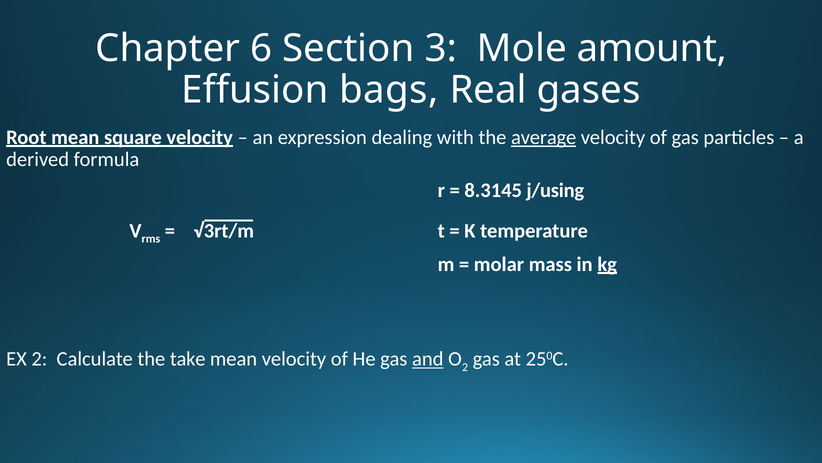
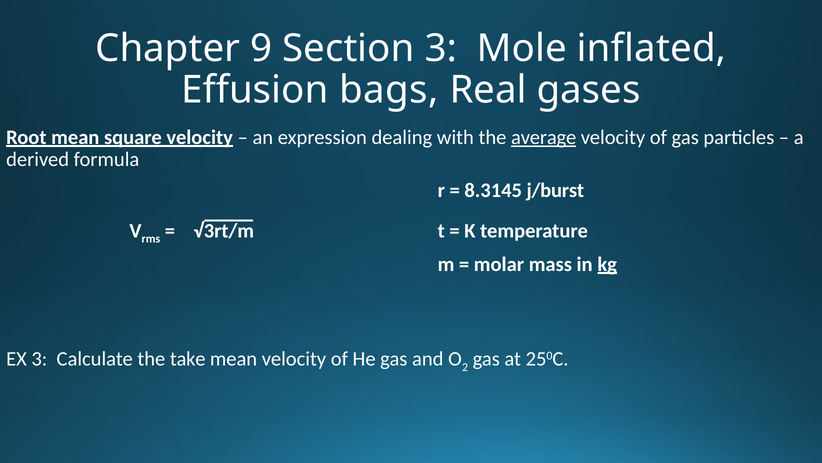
6: 6 -> 9
amount: amount -> inflated
j/using: j/using -> j/burst
EX 2: 2 -> 3
and underline: present -> none
